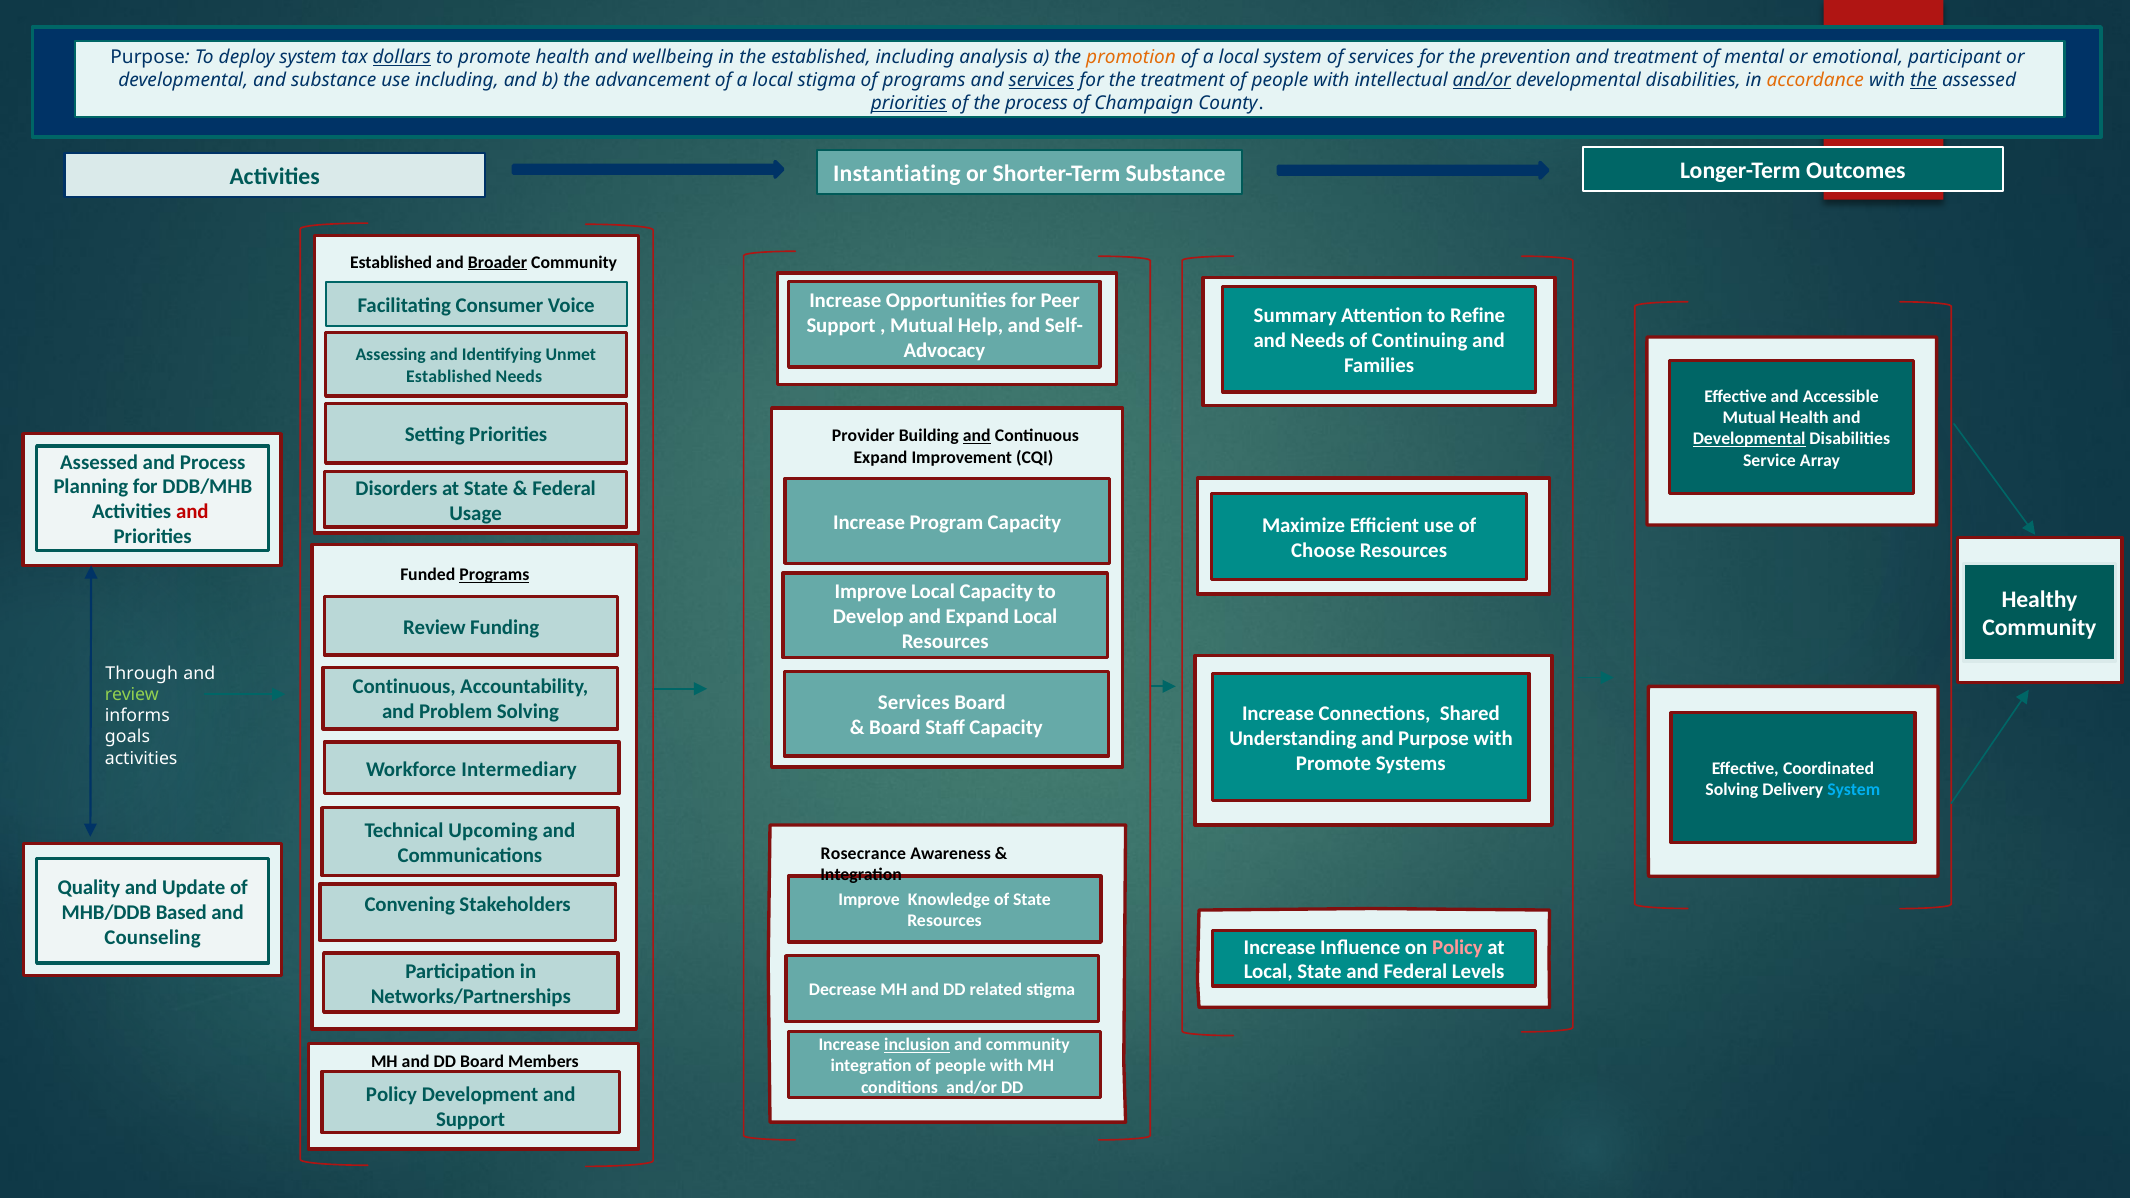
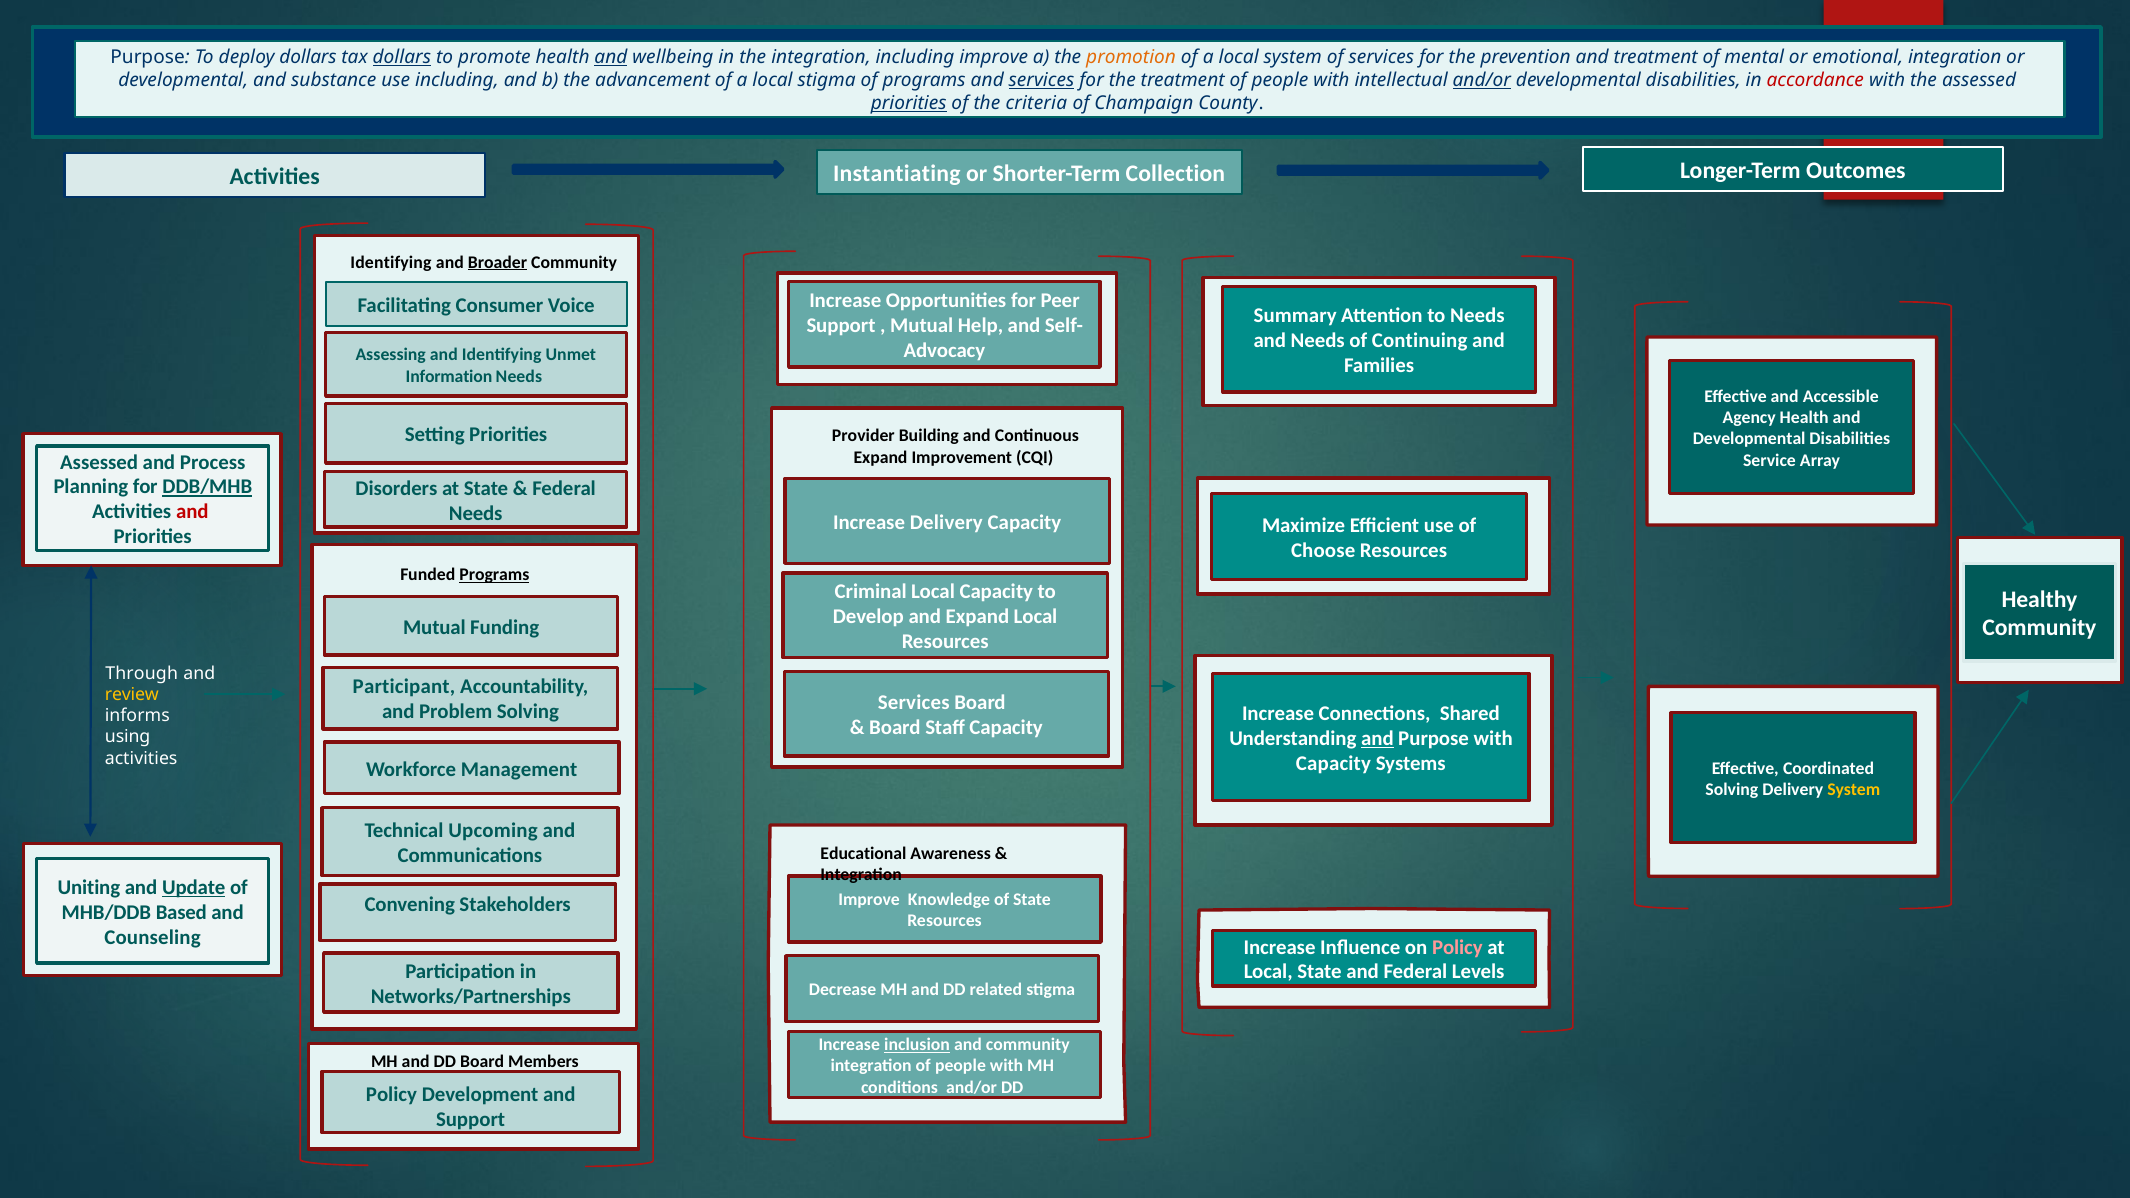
deploy system: system -> dollars
and at (611, 57) underline: none -> present
the established: established -> integration
including analysis: analysis -> improve
emotional participant: participant -> integration
accordance colour: orange -> red
the at (1924, 80) underline: present -> none
the process: process -> criteria
Shorter-Term Substance: Substance -> Collection
Established at (391, 262): Established -> Identifying
to Refine: Refine -> Needs
Established at (449, 376): Established -> Information
Mutual at (1749, 418): Mutual -> Agency
and at (977, 436) underline: present -> none
Developmental at (1749, 439) underline: present -> none
DDB/MHB underline: none -> present
Usage at (476, 513): Usage -> Needs
Increase Program: Program -> Delivery
Improve at (871, 592): Improve -> Criminal
Review at (434, 627): Review -> Mutual
Continuous at (404, 687): Continuous -> Participant
review at (132, 695) colour: light green -> yellow
and at (1377, 739) underline: none -> present
goals: goals -> using
Intermediary: Intermediary -> Management
Promote at (1334, 764): Promote -> Capacity
System at (1854, 790) colour: light blue -> yellow
Rosecrance: Rosecrance -> Educational
Quality: Quality -> Uniting
Update underline: none -> present
